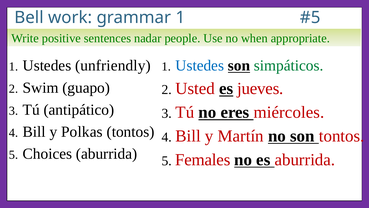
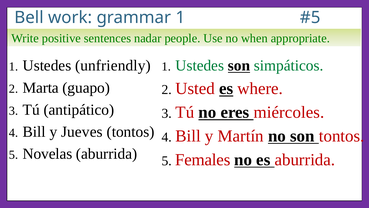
Ustedes at (200, 65) colour: blue -> green
Swim: Swim -> Marta
jueves: jueves -> where
Polkas: Polkas -> Jueves
Choices: Choices -> Novelas
